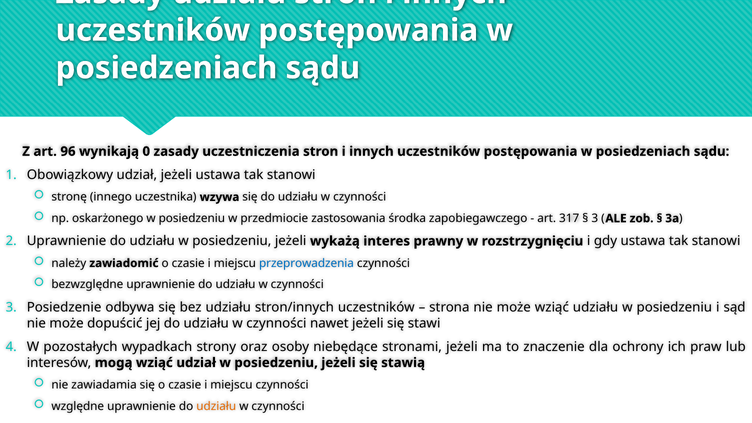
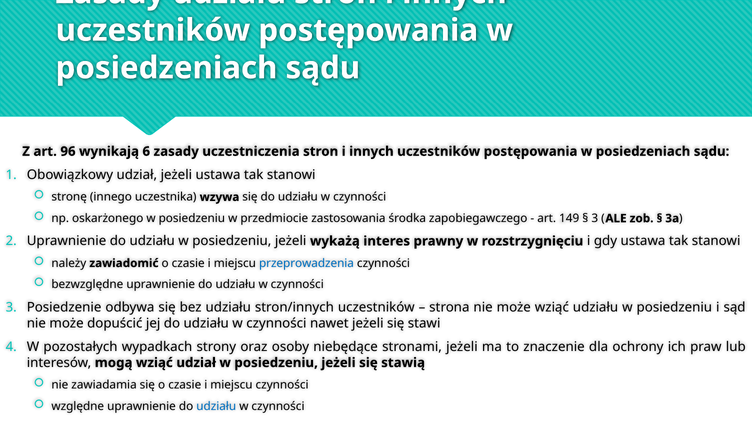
0: 0 -> 6
317: 317 -> 149
udziału at (216, 406) colour: orange -> blue
